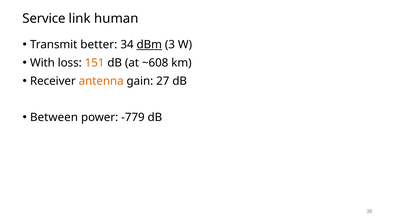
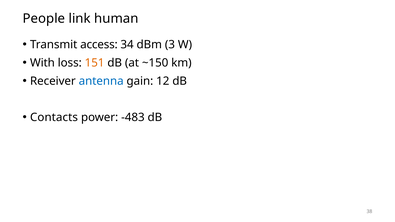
Service: Service -> People
better: better -> access
dBm underline: present -> none
~608: ~608 -> ~150
antenna colour: orange -> blue
27: 27 -> 12
Between: Between -> Contacts
-779: -779 -> -483
